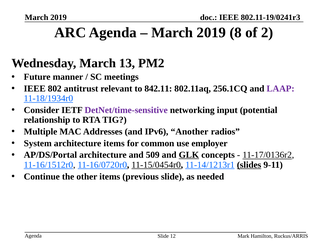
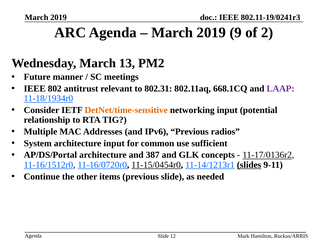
8: 8 -> 9
842.11: 842.11 -> 802.31
256.1CQ: 256.1CQ -> 668.1CQ
DetNet/time-sensitive colour: purple -> orange
IPv6 Another: Another -> Previous
architecture items: items -> input
employer: employer -> sufficient
509: 509 -> 387
GLK underline: present -> none
